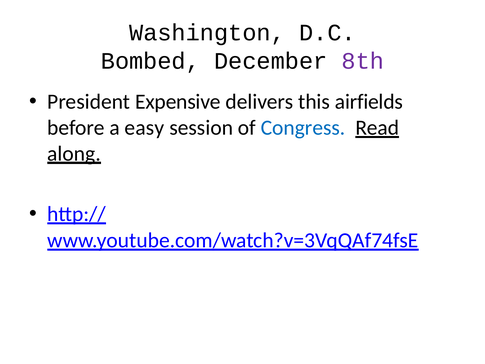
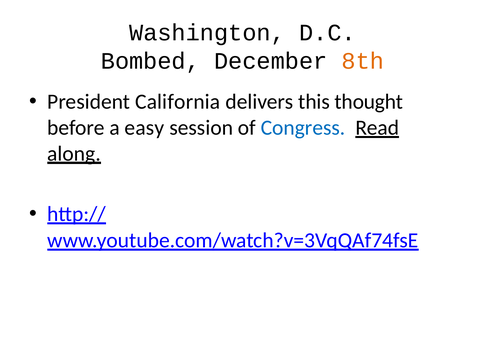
8th colour: purple -> orange
Expensive: Expensive -> California
airfields: airfields -> thought
